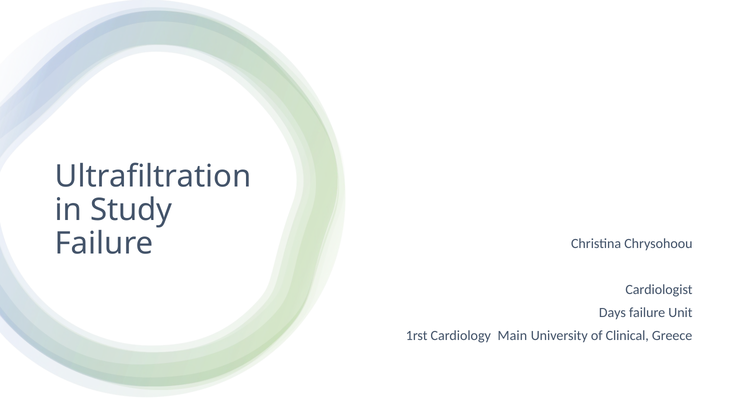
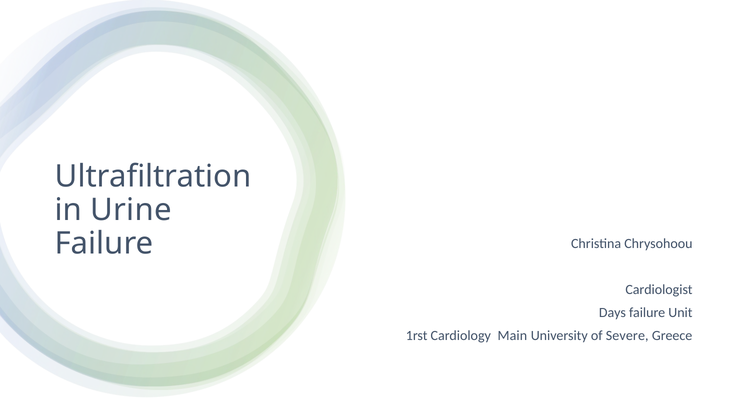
Study: Study -> Urine
Clinical: Clinical -> Severe
